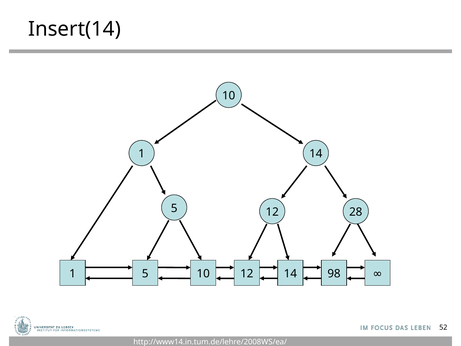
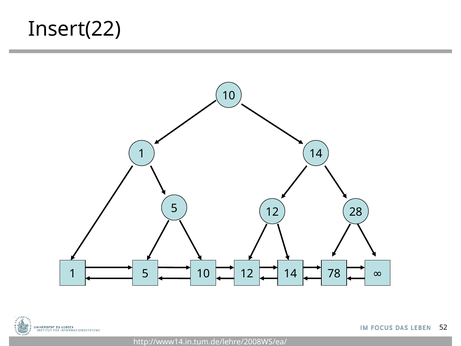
Insert(14: Insert(14 -> Insert(22
98: 98 -> 78
